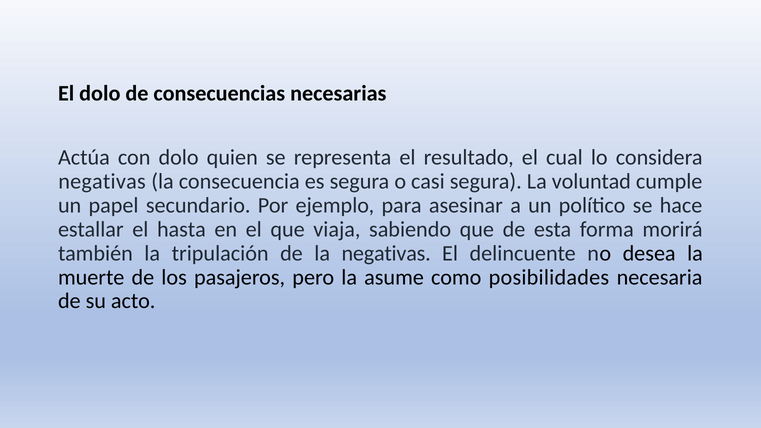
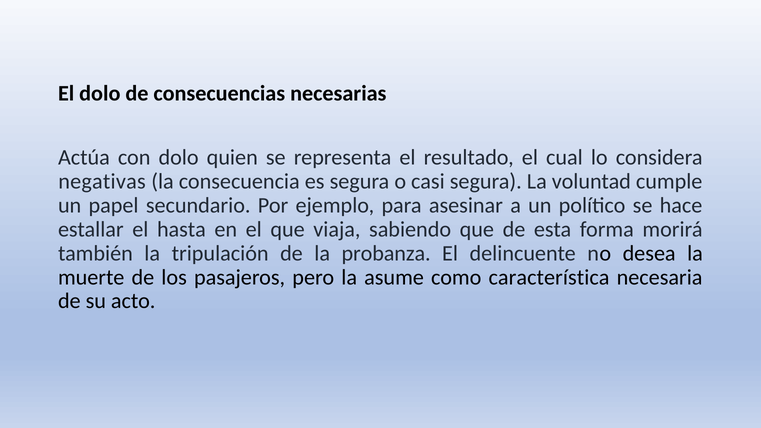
la negativas: negativas -> probanza
posibilidades: posibilidades -> característica
